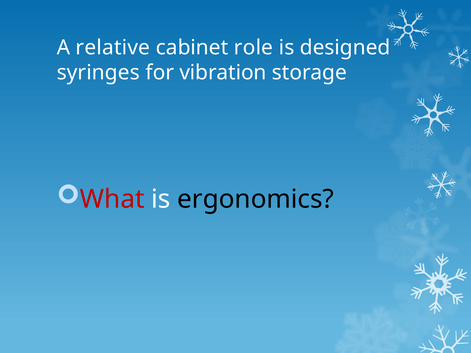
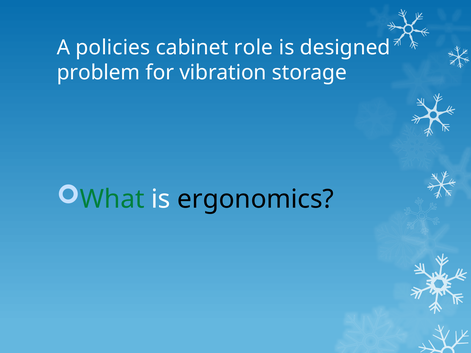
relative: relative -> policies
syringes: syringes -> problem
What colour: red -> green
